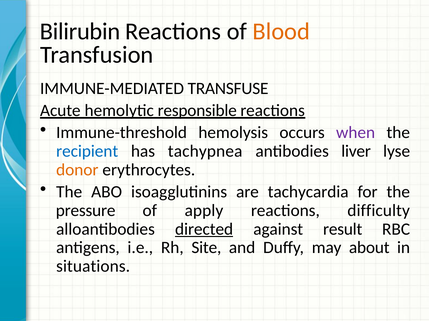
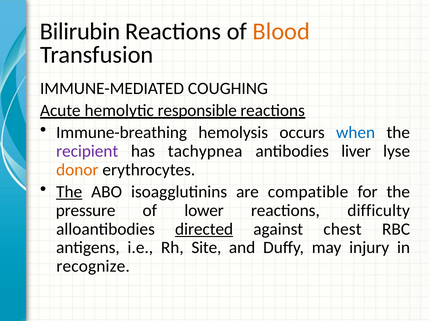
TRANSFUSE: TRANSFUSE -> COUGHING
Immune-threshold: Immune-threshold -> Immune-breathing
when colour: purple -> blue
recipient colour: blue -> purple
The at (69, 192) underline: none -> present
tachycardia: tachycardia -> compatible
apply: apply -> lower
result: result -> chest
about: about -> injury
situations: situations -> recognize
